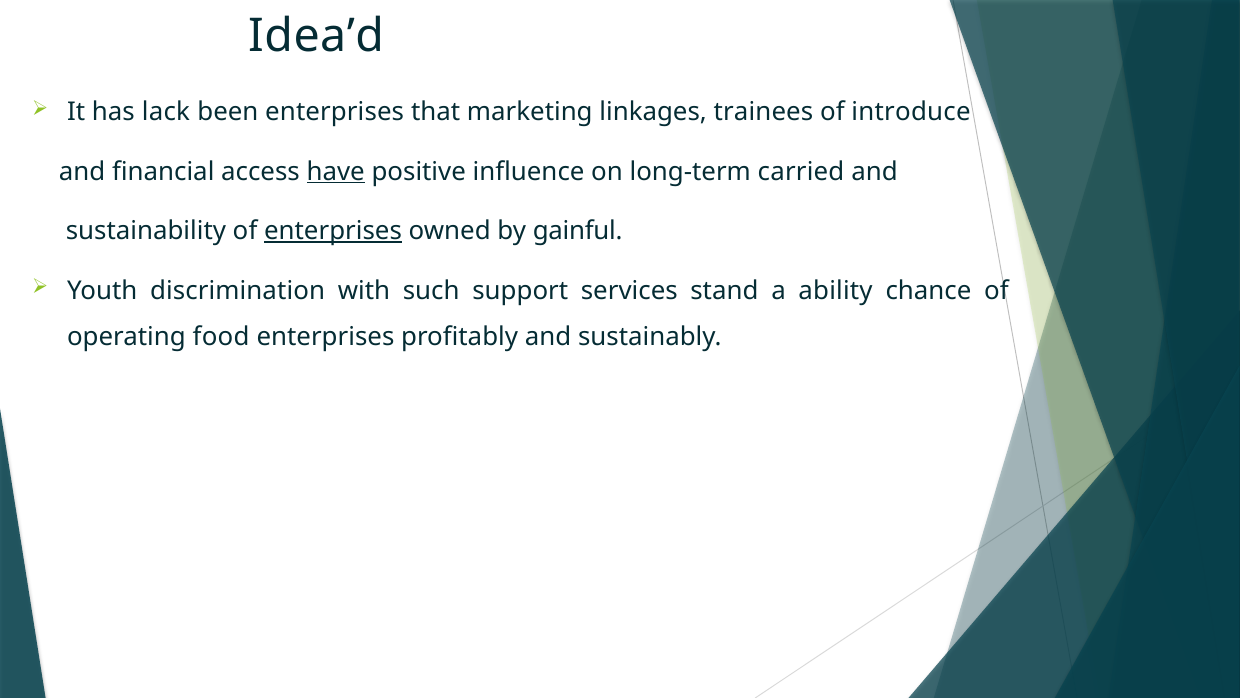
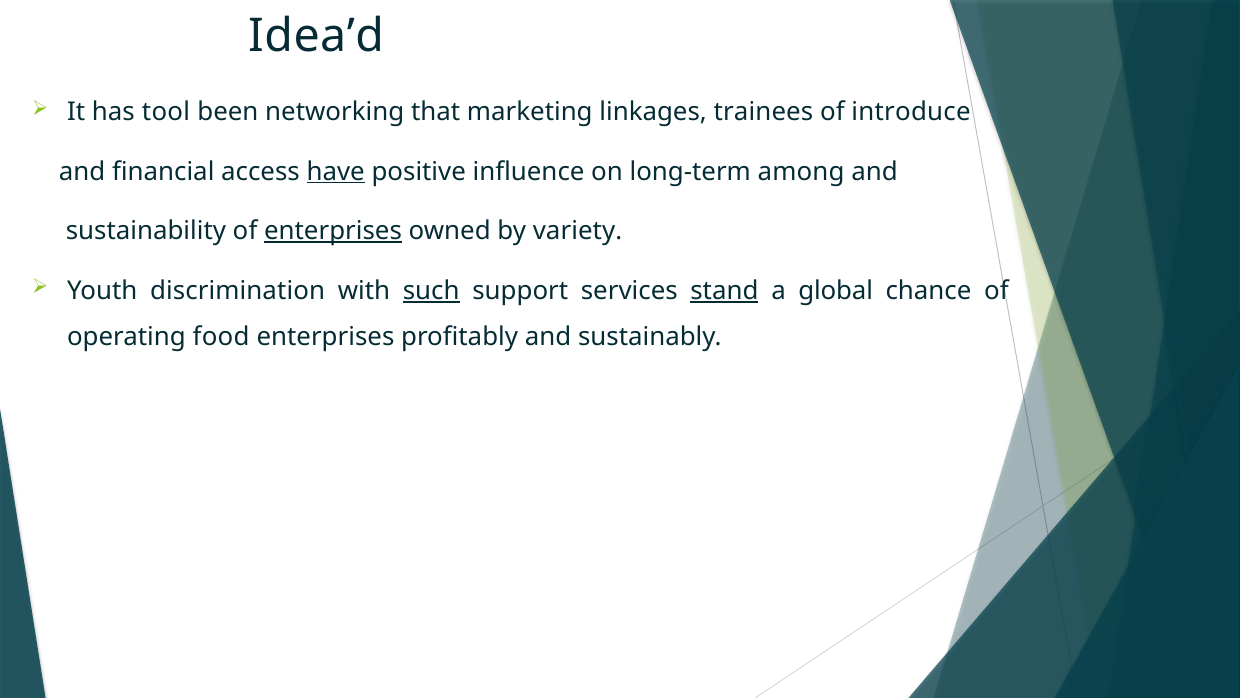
lack: lack -> tool
been enterprises: enterprises -> networking
carried: carried -> among
gainful: gainful -> variety
such underline: none -> present
stand underline: none -> present
ability: ability -> global
